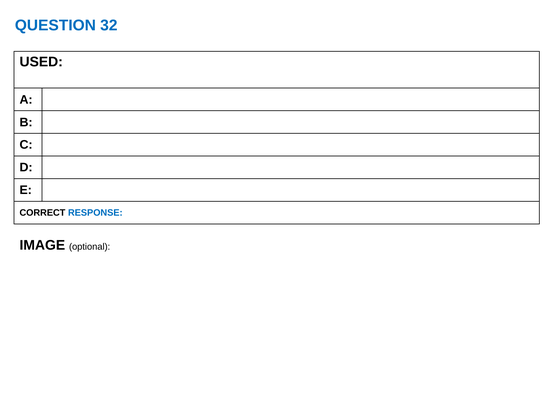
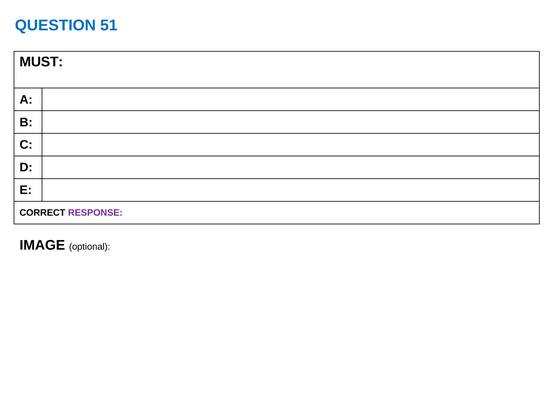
32: 32 -> 51
USED: USED -> MUST
RESPONSE colour: blue -> purple
